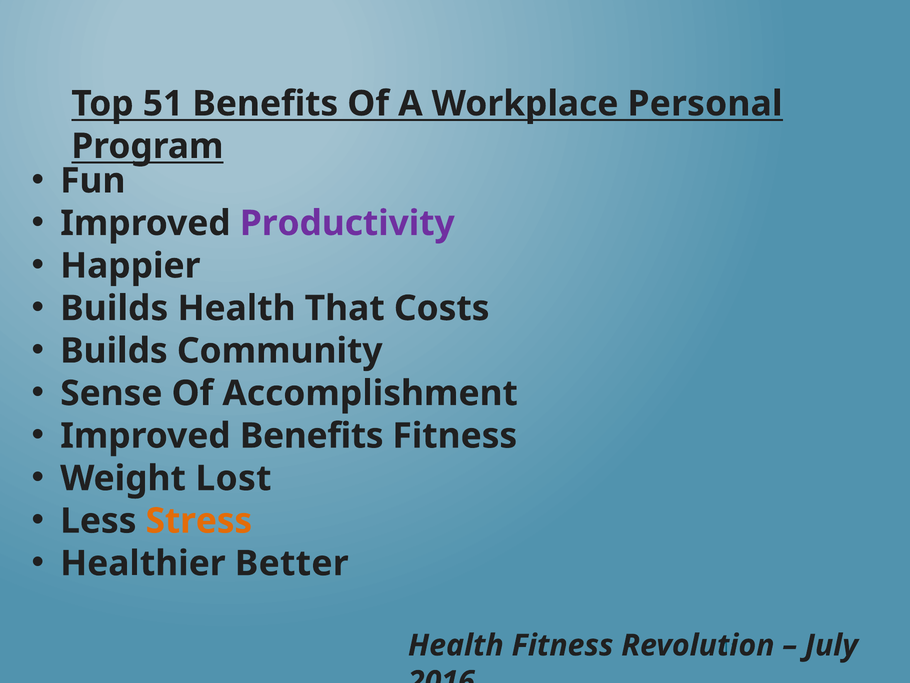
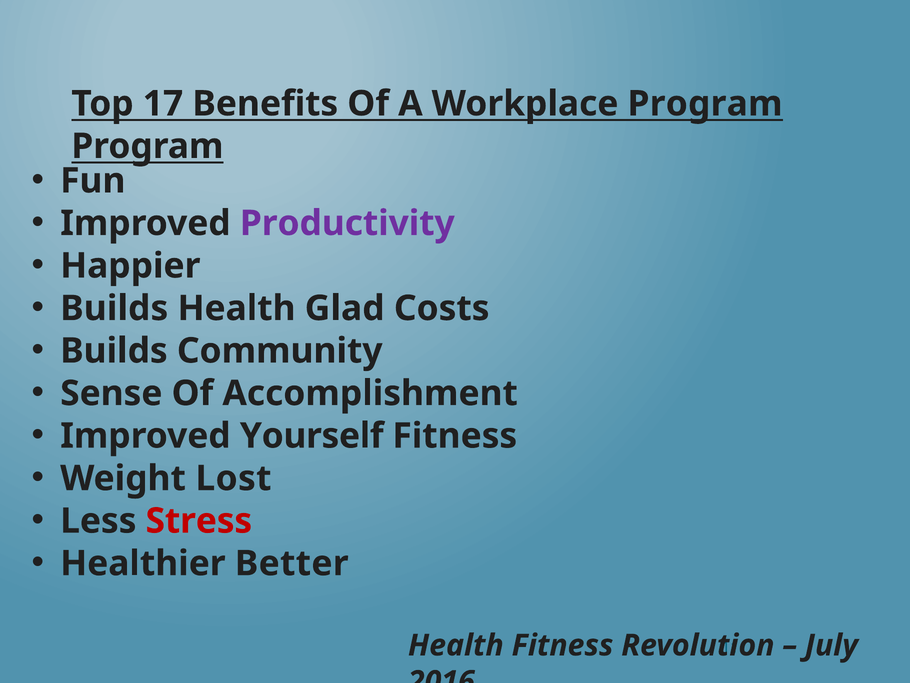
51: 51 -> 17
Workplace Personal: Personal -> Program
That: That -> Glad
Improved Benefits: Benefits -> Yourself
Stress colour: orange -> red
